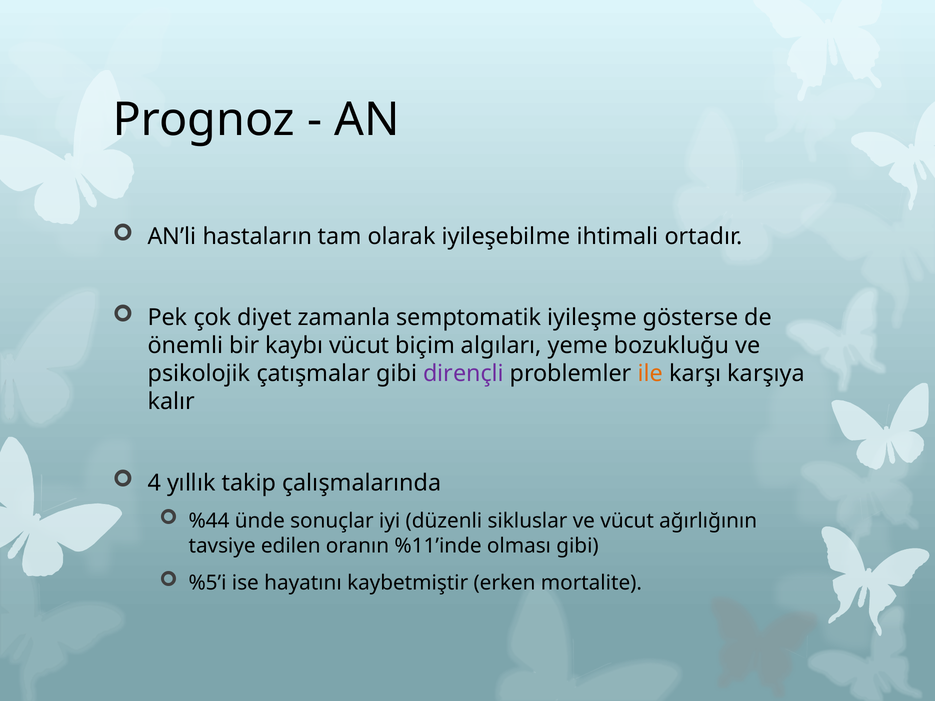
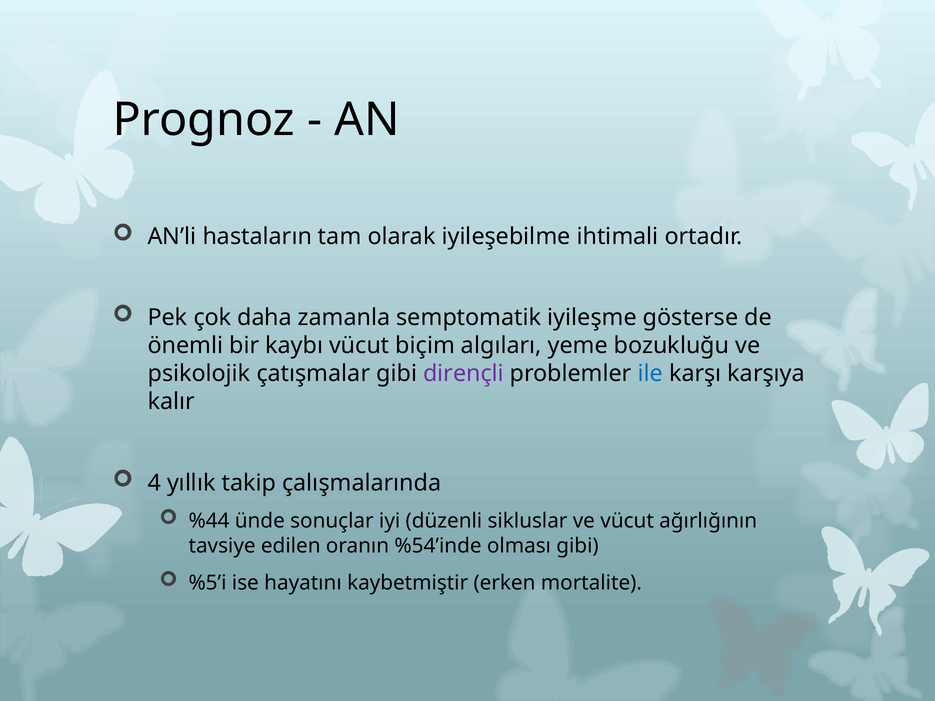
diyet: diyet -> daha
ile colour: orange -> blue
%11’inde: %11’inde -> %54’inde
